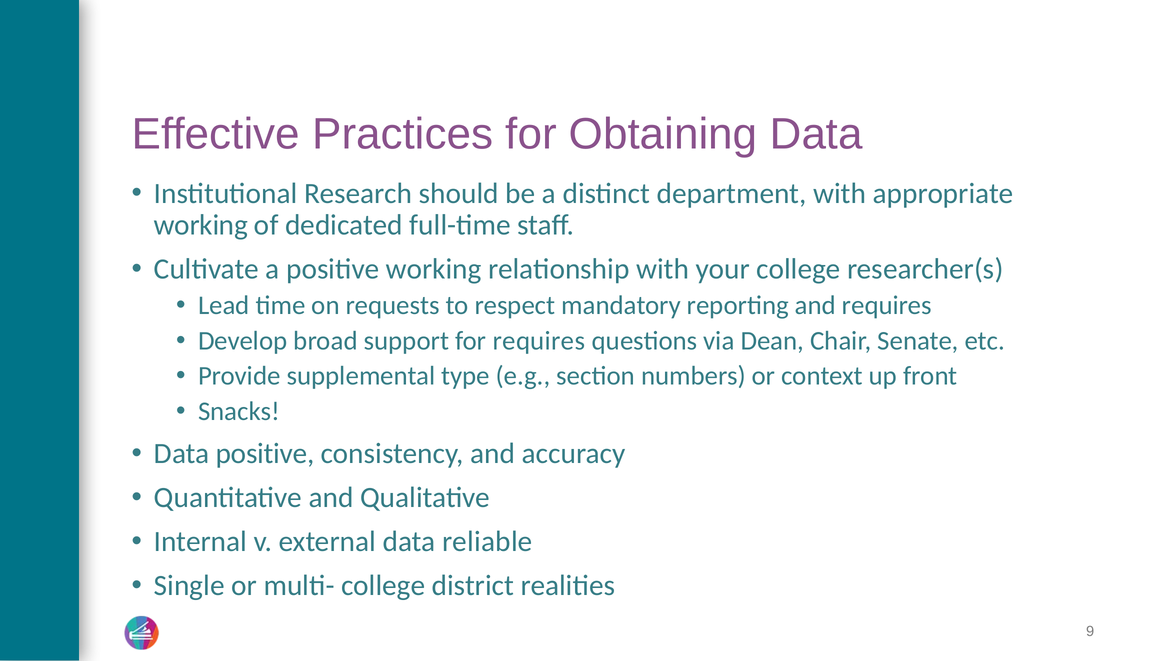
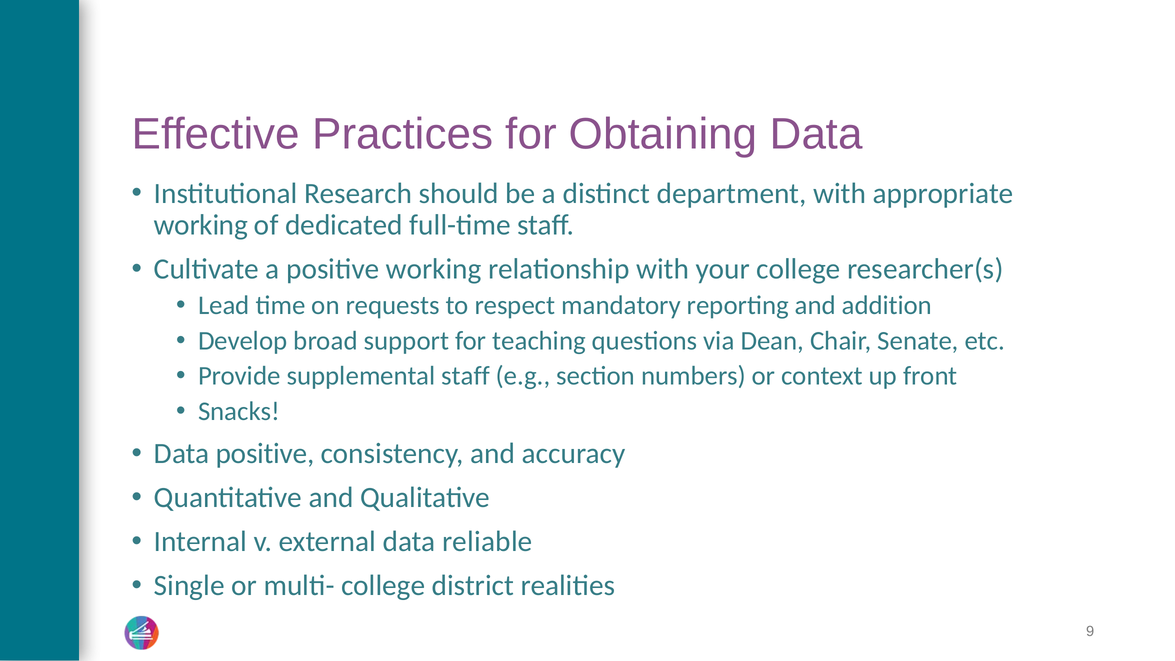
and requires: requires -> addition
for requires: requires -> teaching
supplemental type: type -> staff
